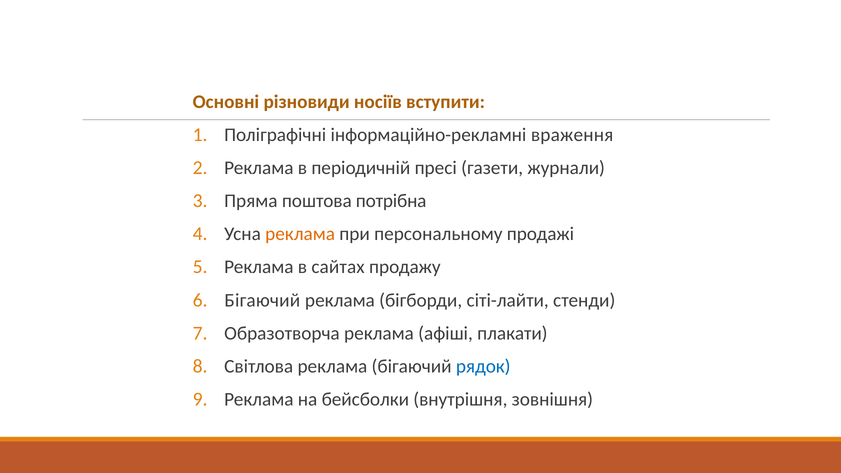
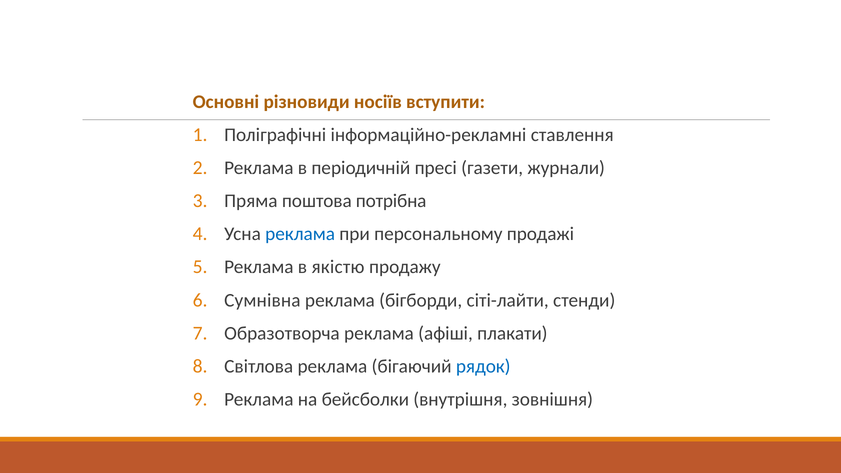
враження: враження -> ставлення
реклама at (300, 234) colour: orange -> blue
сайтах: сайтах -> якістю
Бігаючий at (262, 300): Бігаючий -> Сумнівна
